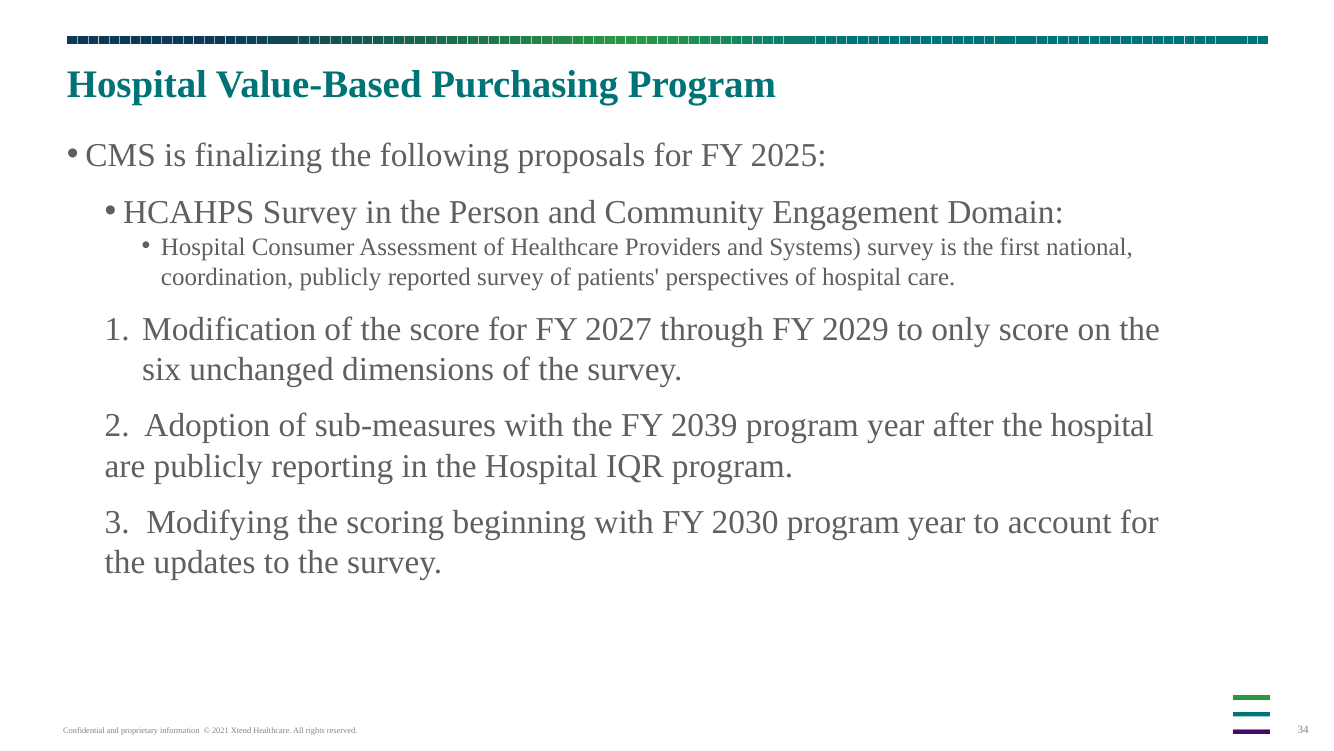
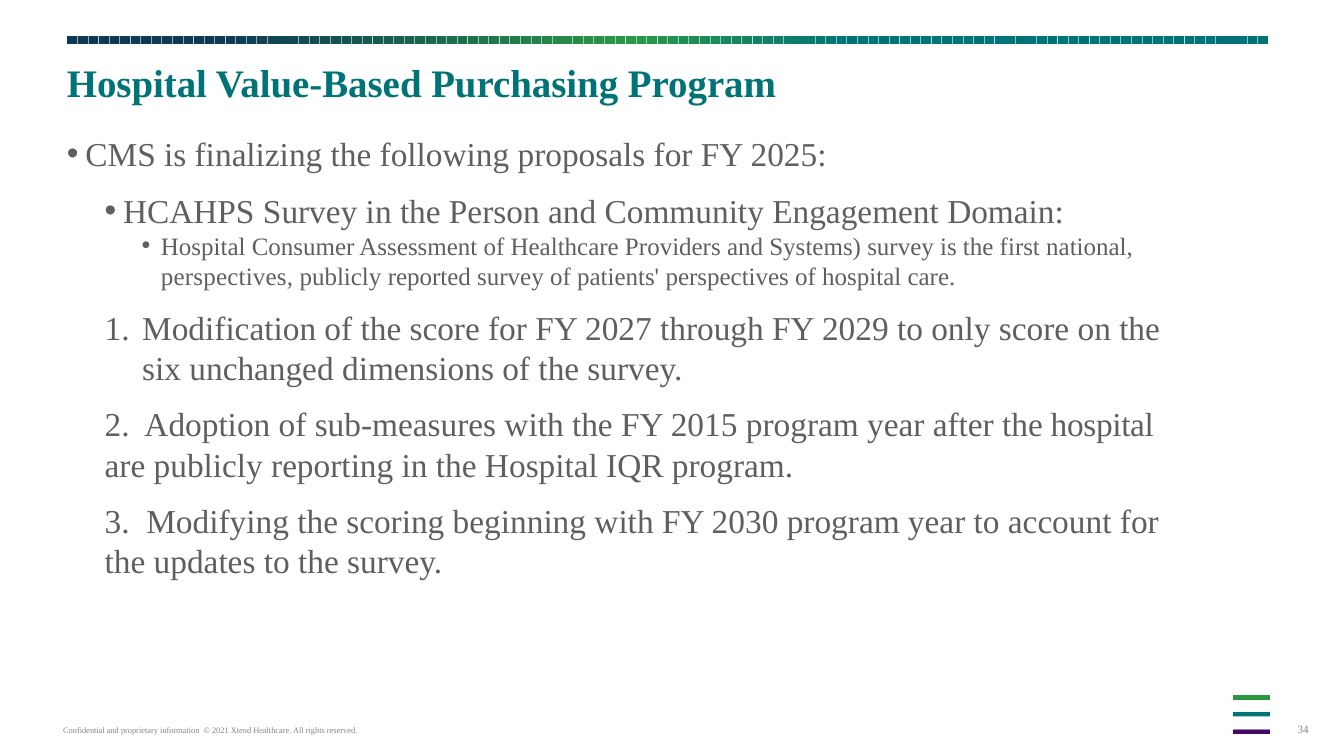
coordination at (227, 277): coordination -> perspectives
2039: 2039 -> 2015
